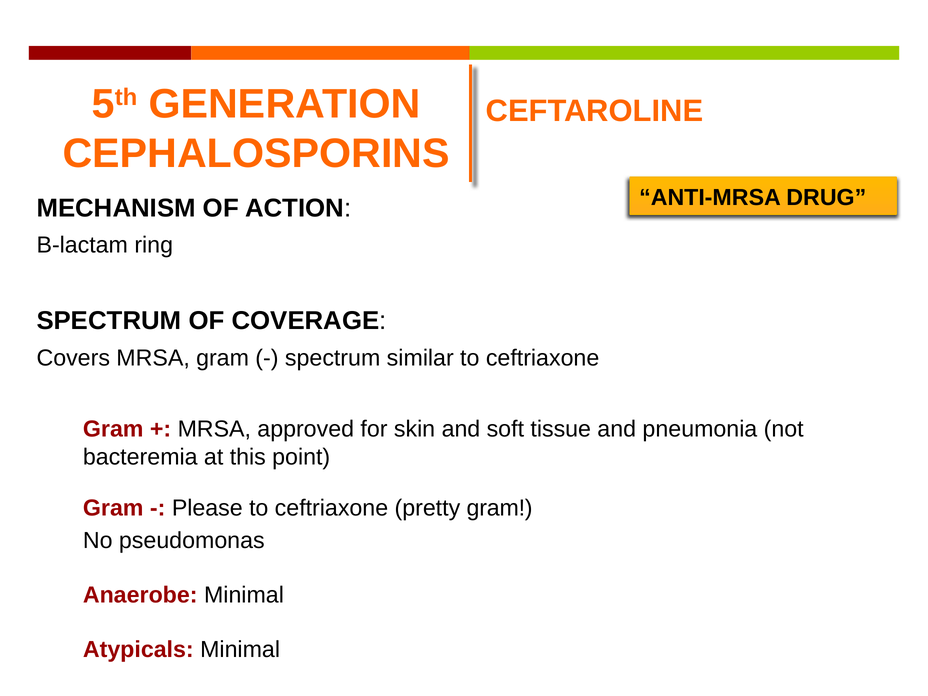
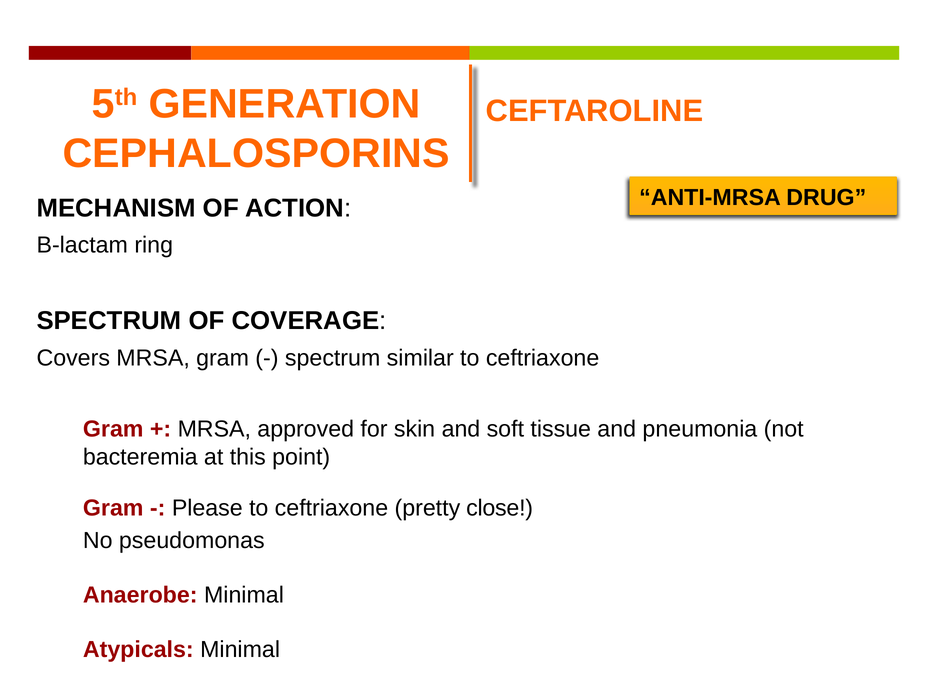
pretty gram: gram -> close
